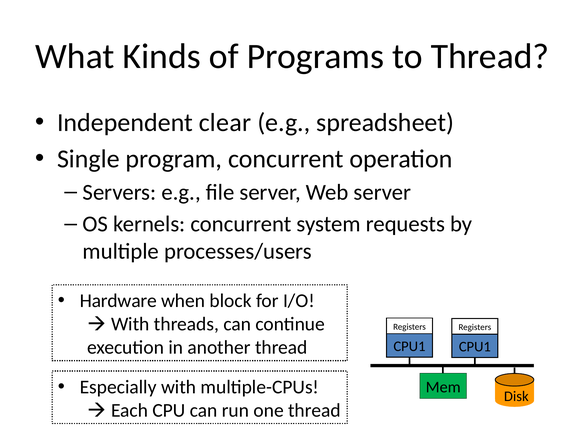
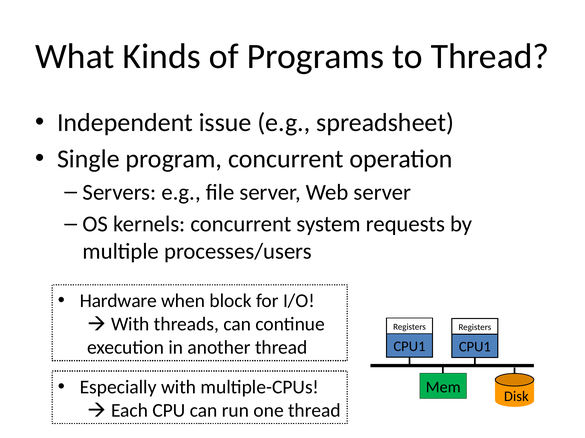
clear: clear -> issue
